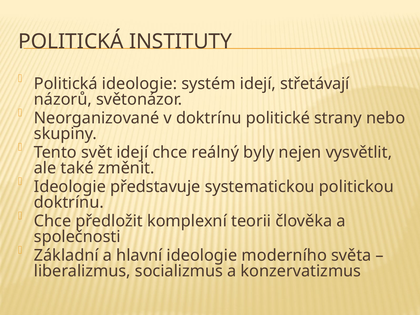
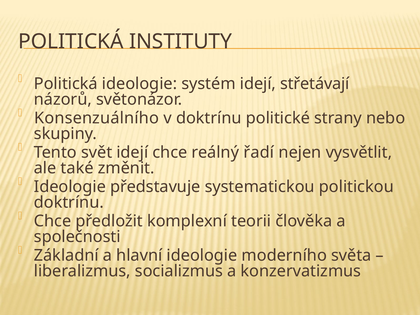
Neorganizované: Neorganizované -> Konsenzuálního
byly: byly -> řadí
